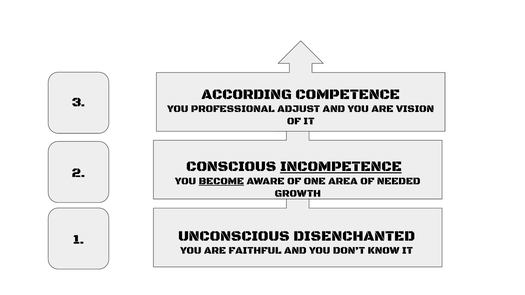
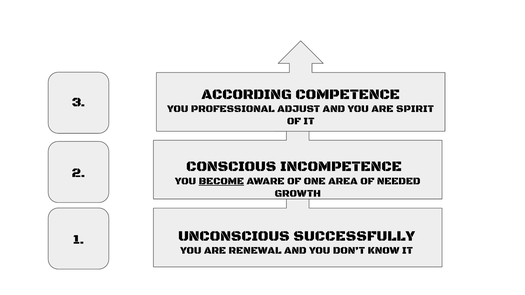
VISION: VISION -> SPIRIT
INCOMPETENCE underline: present -> none
DISENCHANTED: DISENCHANTED -> SUCCESSFULLY
FAITHFUL: FAITHFUL -> RENEWAL
